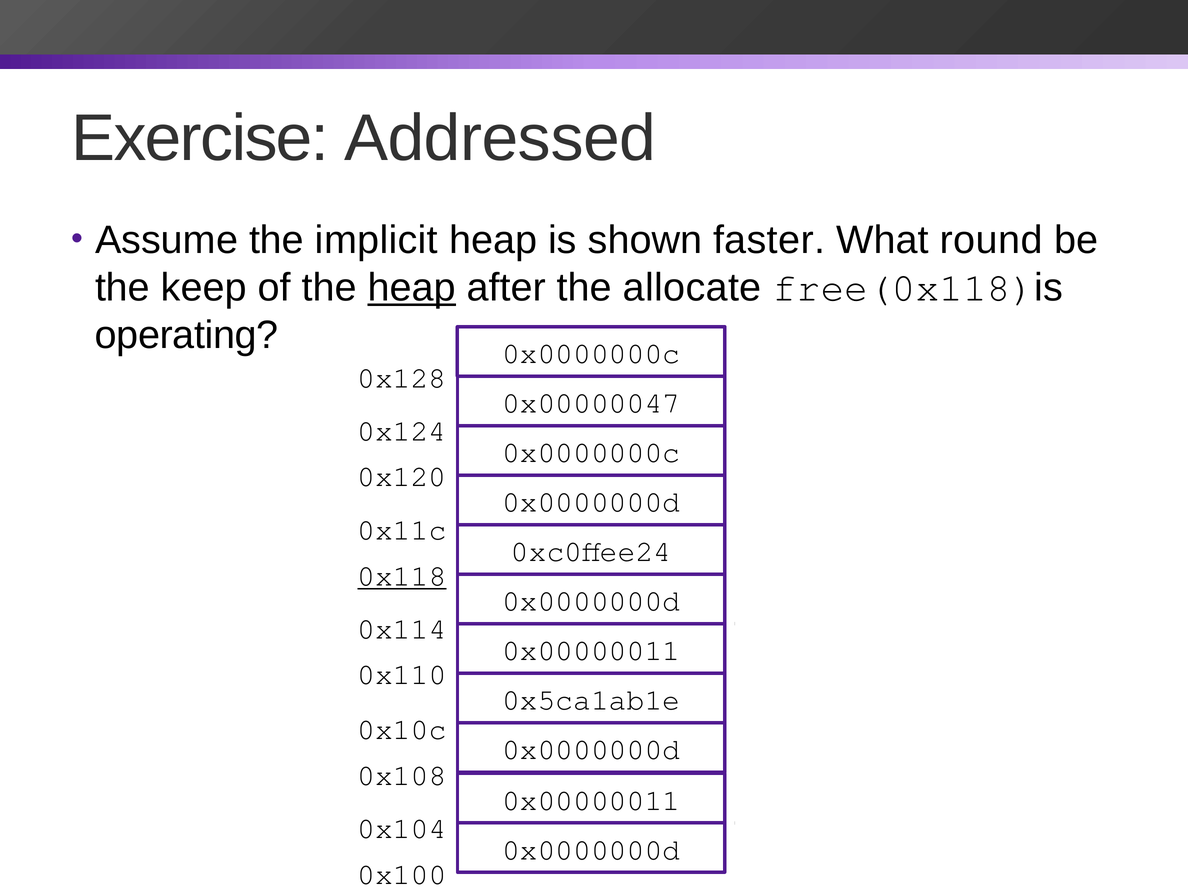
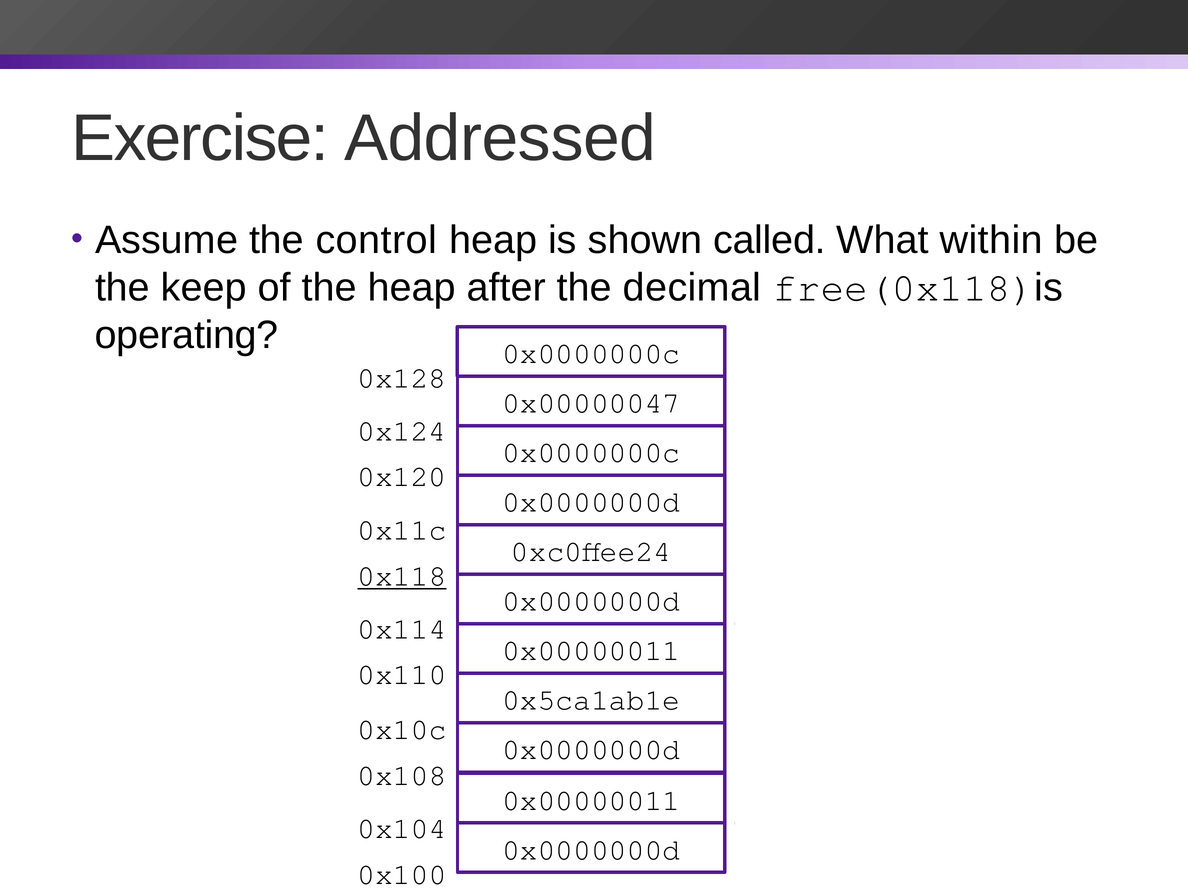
implicit: implicit -> control
faster: faster -> called
round: round -> within
heap at (412, 288) underline: present -> none
allocate: allocate -> decimal
